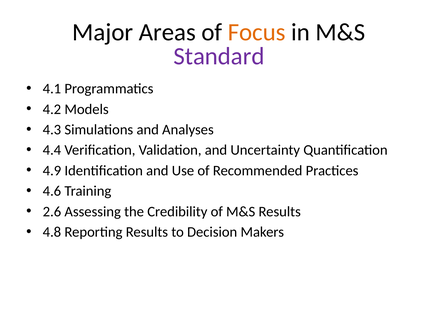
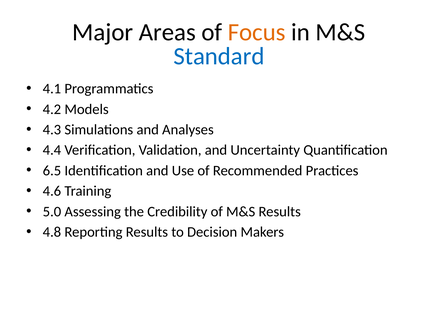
Standard colour: purple -> blue
4.9: 4.9 -> 6.5
2.6: 2.6 -> 5.0
